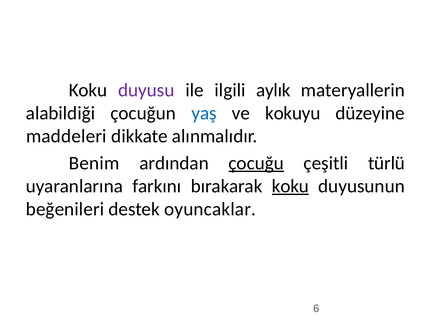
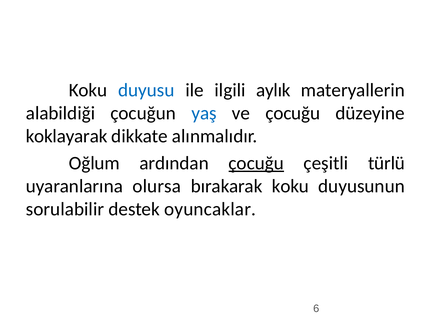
duyusu colour: purple -> blue
ve kokuyu: kokuyu -> çocuğu
maddeleri: maddeleri -> koklayarak
Benim: Benim -> Oğlum
farkını: farkını -> olursa
koku at (290, 186) underline: present -> none
beğenileri: beğenileri -> sorulabilir
